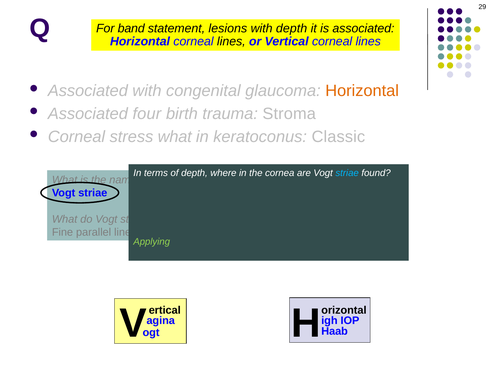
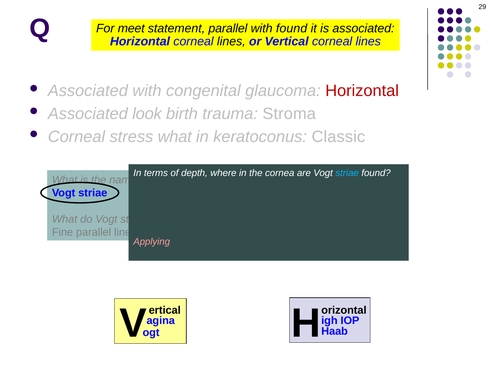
band: band -> meet
statement lesions: lesions -> parallel
with depth: depth -> found
Horizontal at (362, 91) colour: orange -> red
Associated four: four -> look
Applying colour: light green -> pink
